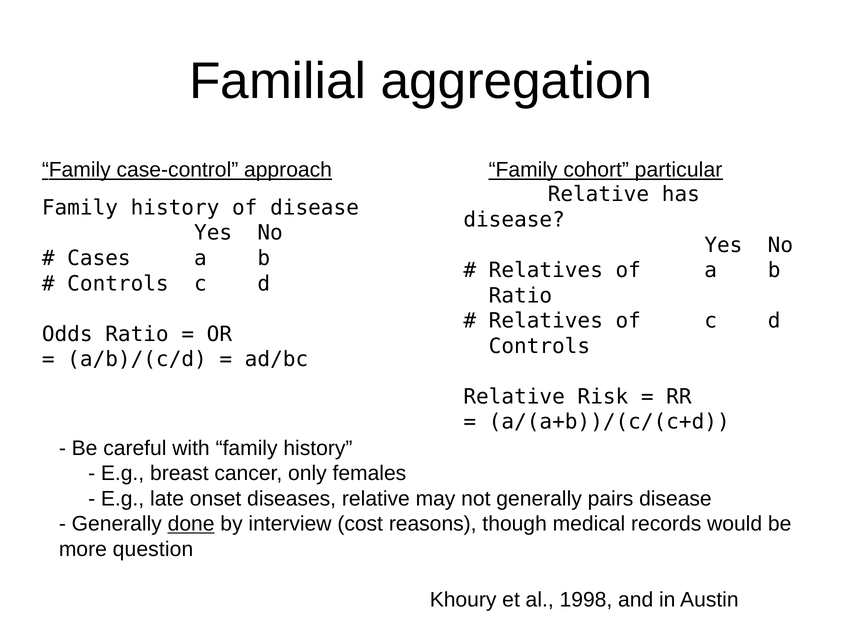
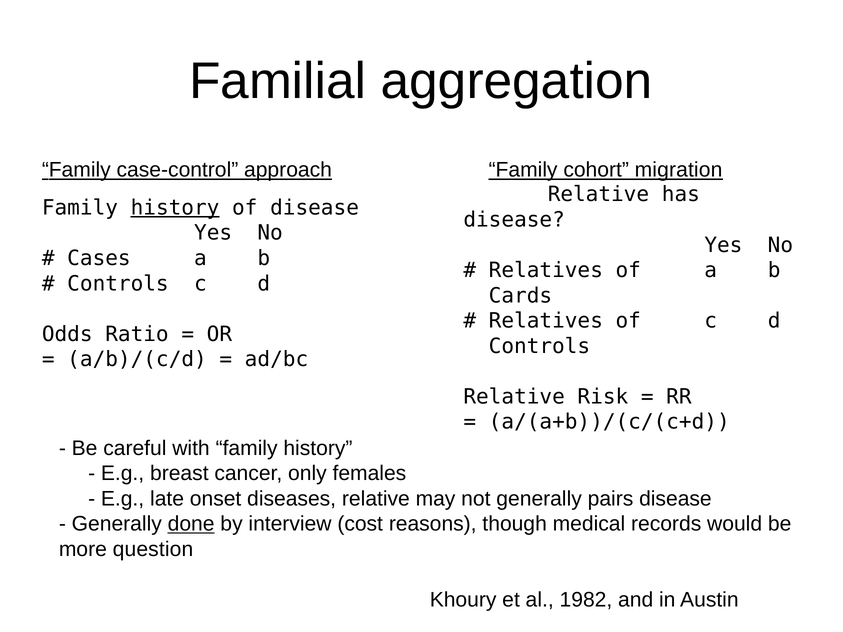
particular: particular -> migration
history at (175, 208) underline: none -> present
Ratio at (520, 296): Ratio -> Cards
1998: 1998 -> 1982
